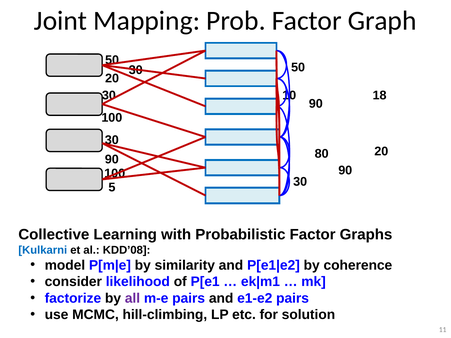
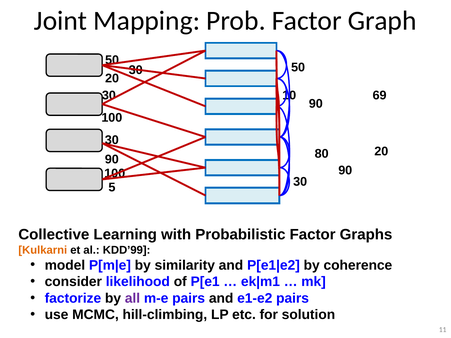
18: 18 -> 69
Kulkarni colour: blue -> orange
KDD’08: KDD’08 -> KDD’99
